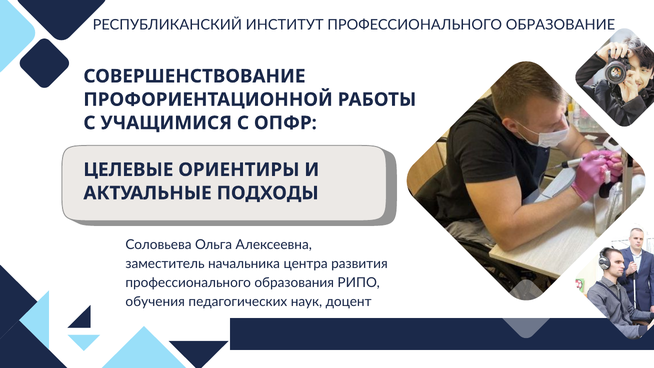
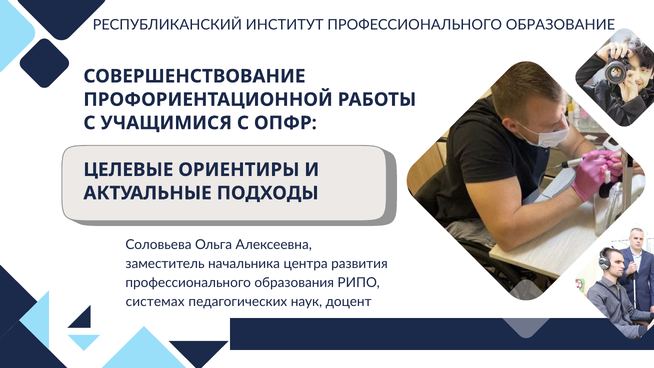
обучения: обучения -> системах
